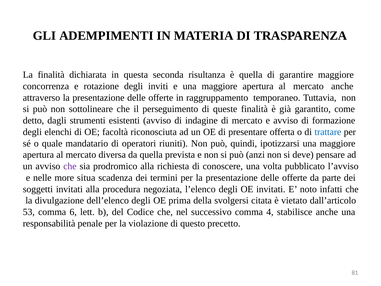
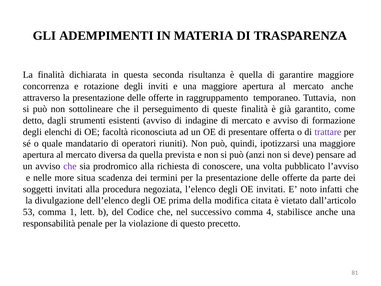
trattare colour: blue -> purple
svolgersi: svolgersi -> modifica
6: 6 -> 1
